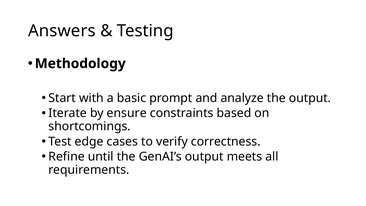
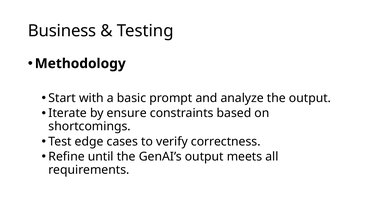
Answers: Answers -> Business
